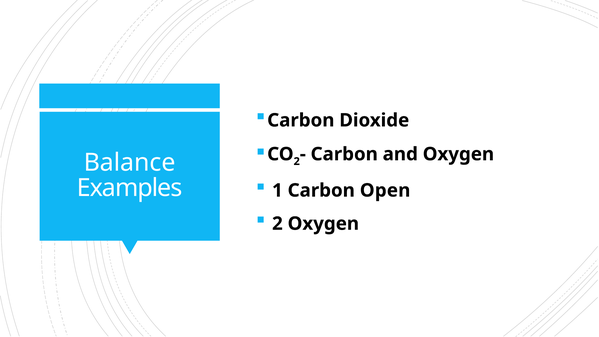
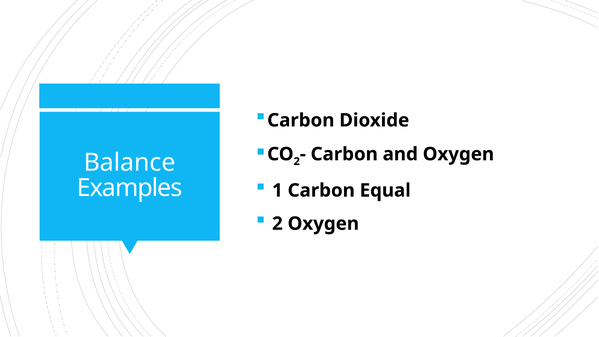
Open: Open -> Equal
